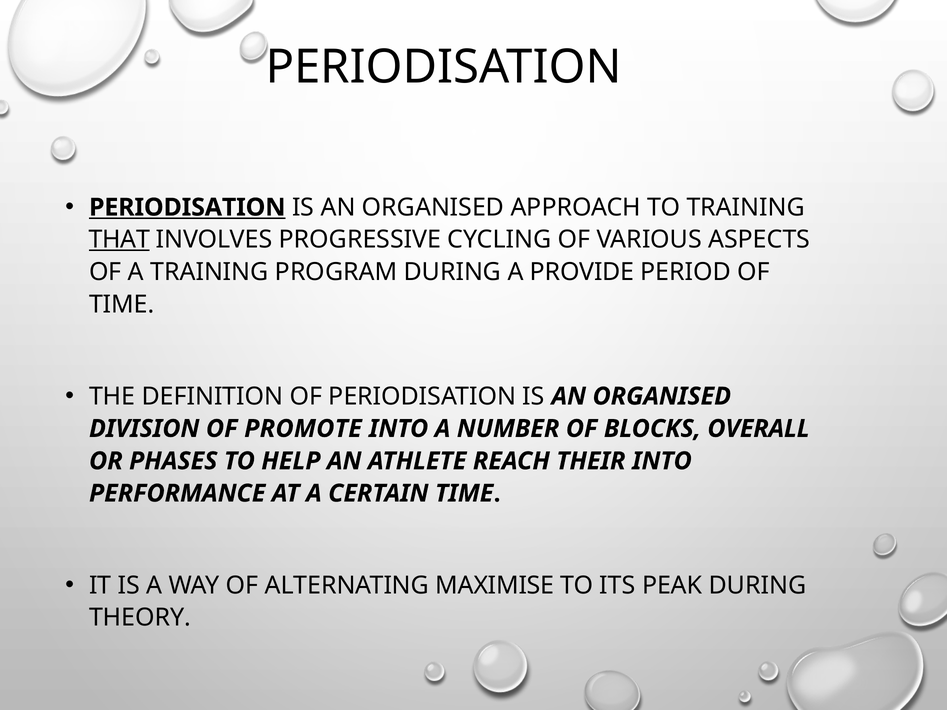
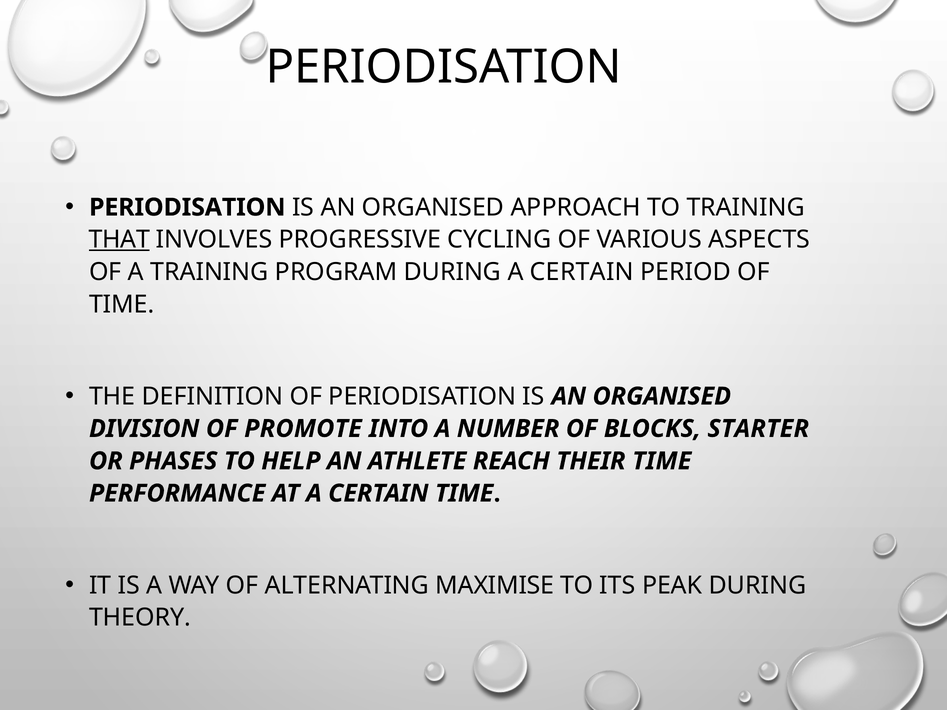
PERIODISATION at (187, 207) underline: present -> none
DURING A PROVIDE: PROVIDE -> CERTAIN
OVERALL: OVERALL -> STARTER
THEIR INTO: INTO -> TIME
